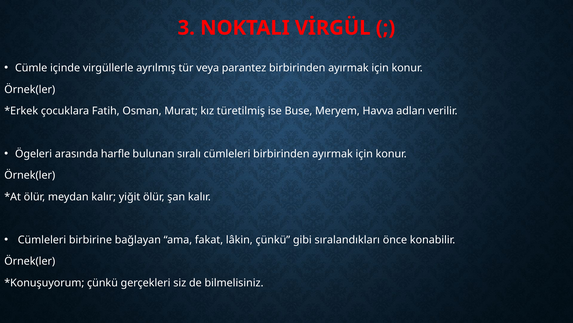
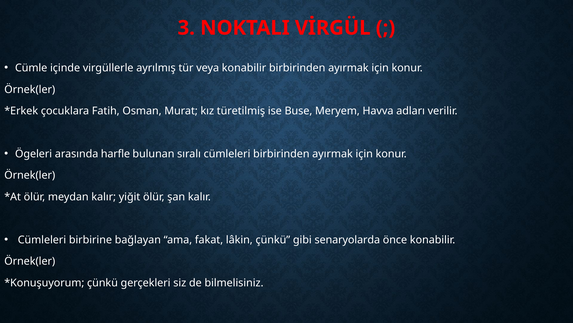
veya parantez: parantez -> konabilir
sıralandıkları: sıralandıkları -> senaryolarda
